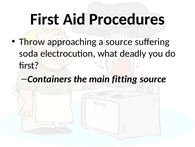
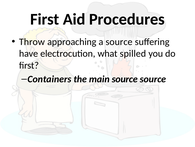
soda: soda -> have
deadly: deadly -> spilled
main fitting: fitting -> source
